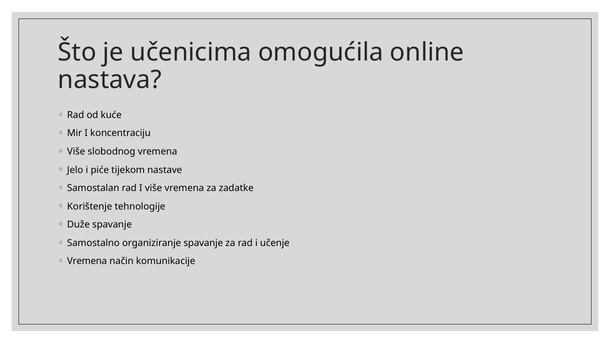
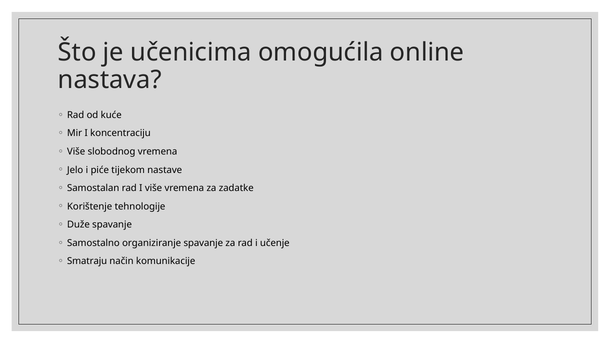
Vremena at (87, 261): Vremena -> Smatraju
